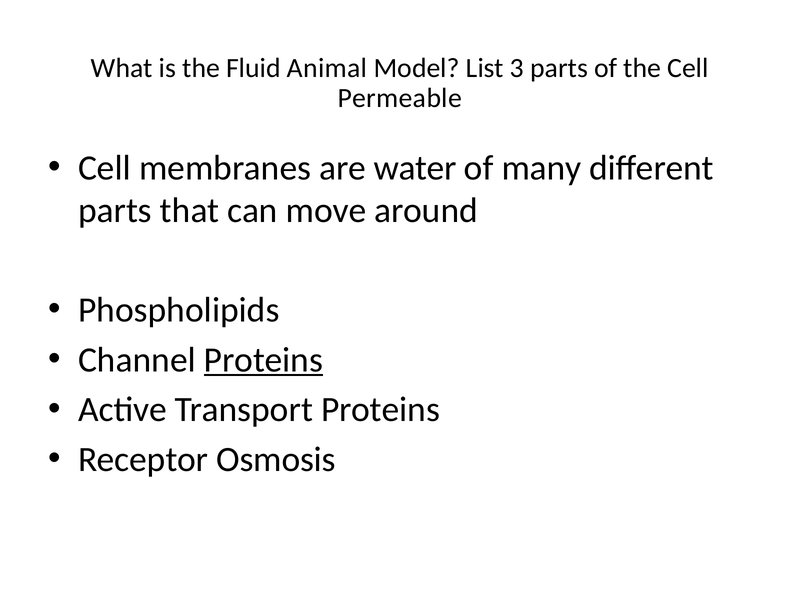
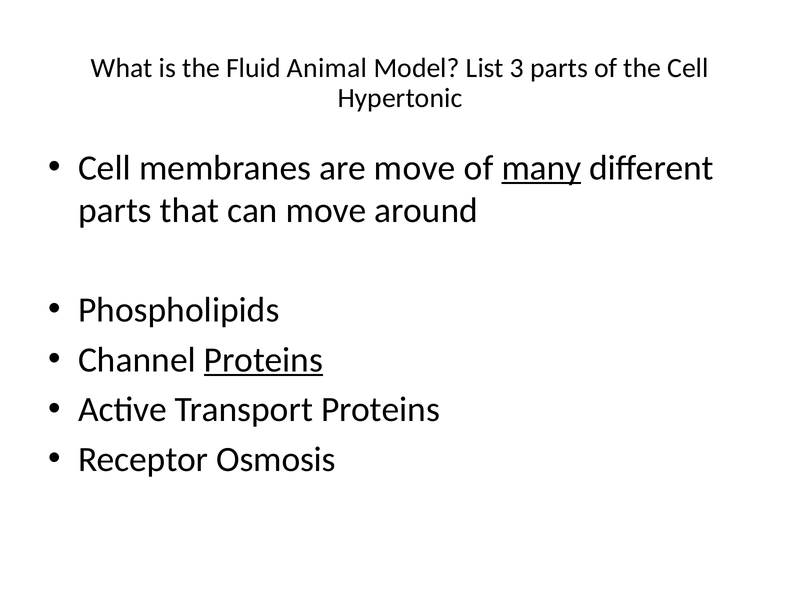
Permeable: Permeable -> Hypertonic
are water: water -> move
many underline: none -> present
